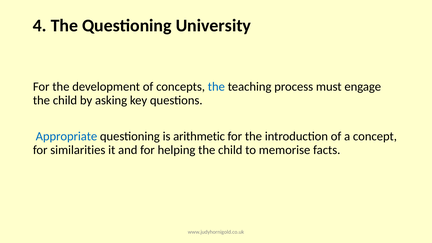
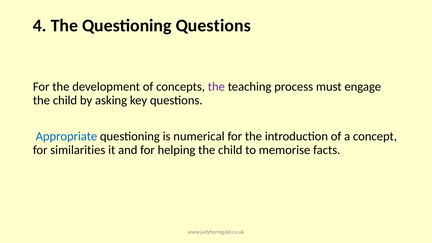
Questioning University: University -> Questions
the at (216, 87) colour: blue -> purple
arithmetic: arithmetic -> numerical
